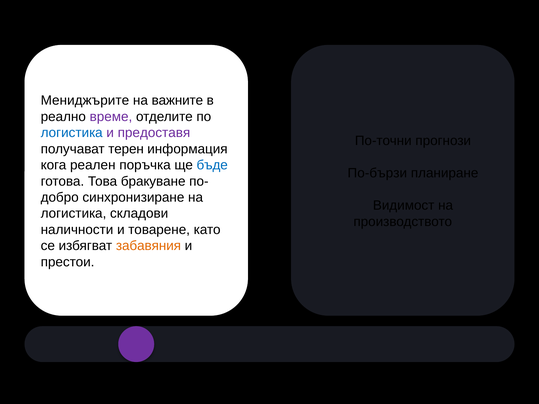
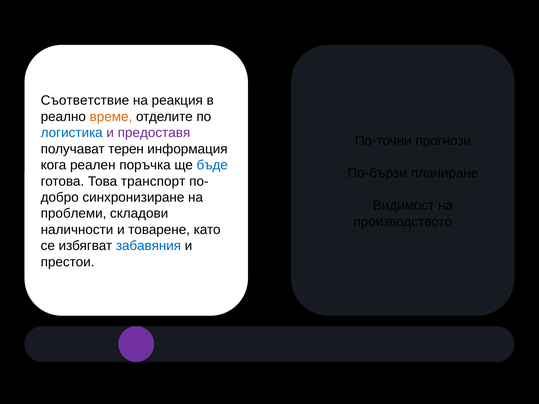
Мениджърите: Мениджърите -> Съответствие
важните: важните -> реакция
време colour: purple -> orange
бракуване: бракуване -> транспорт
логистика at (74, 214): логистика -> проблеми
забавяния colour: orange -> blue
